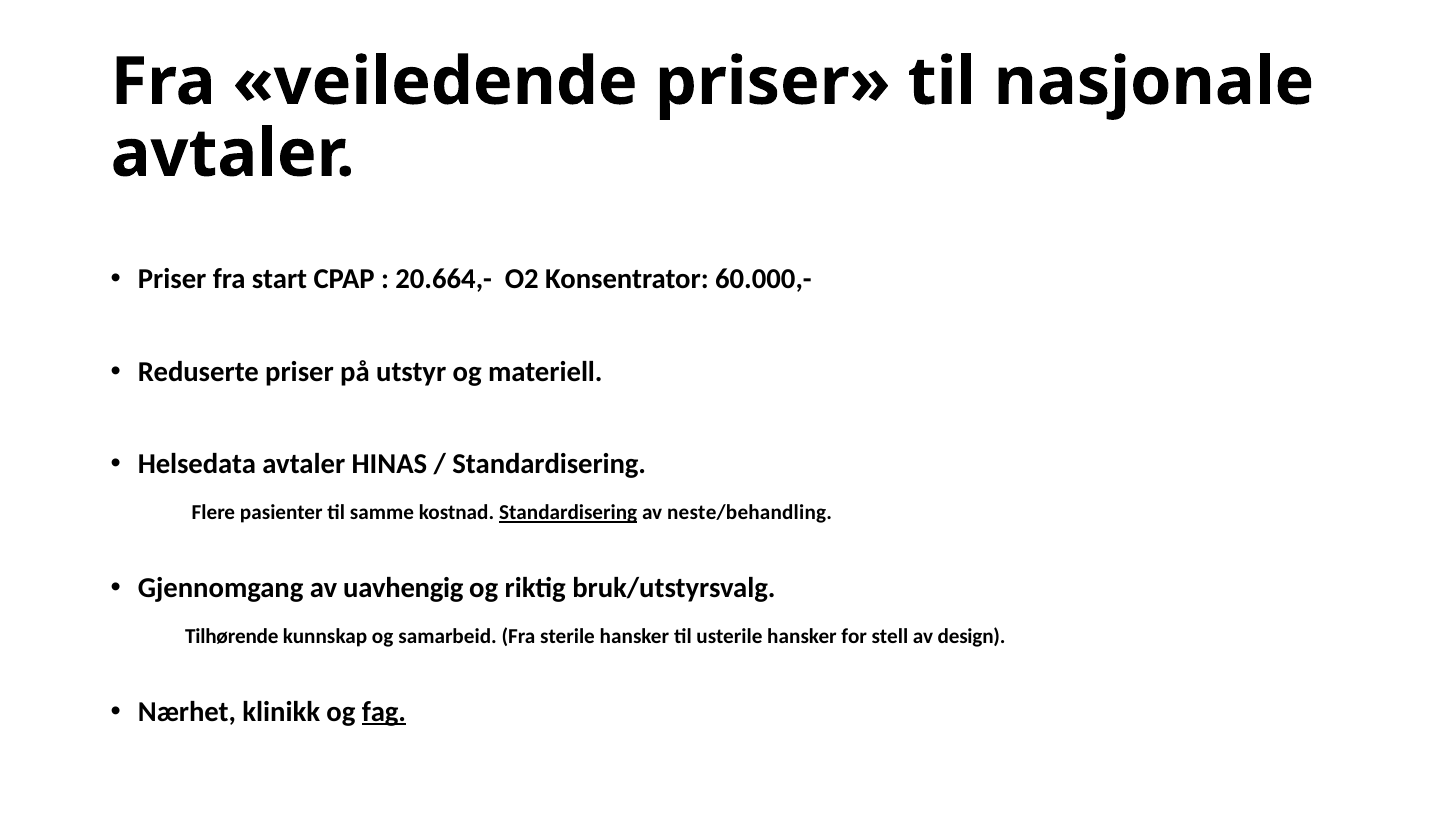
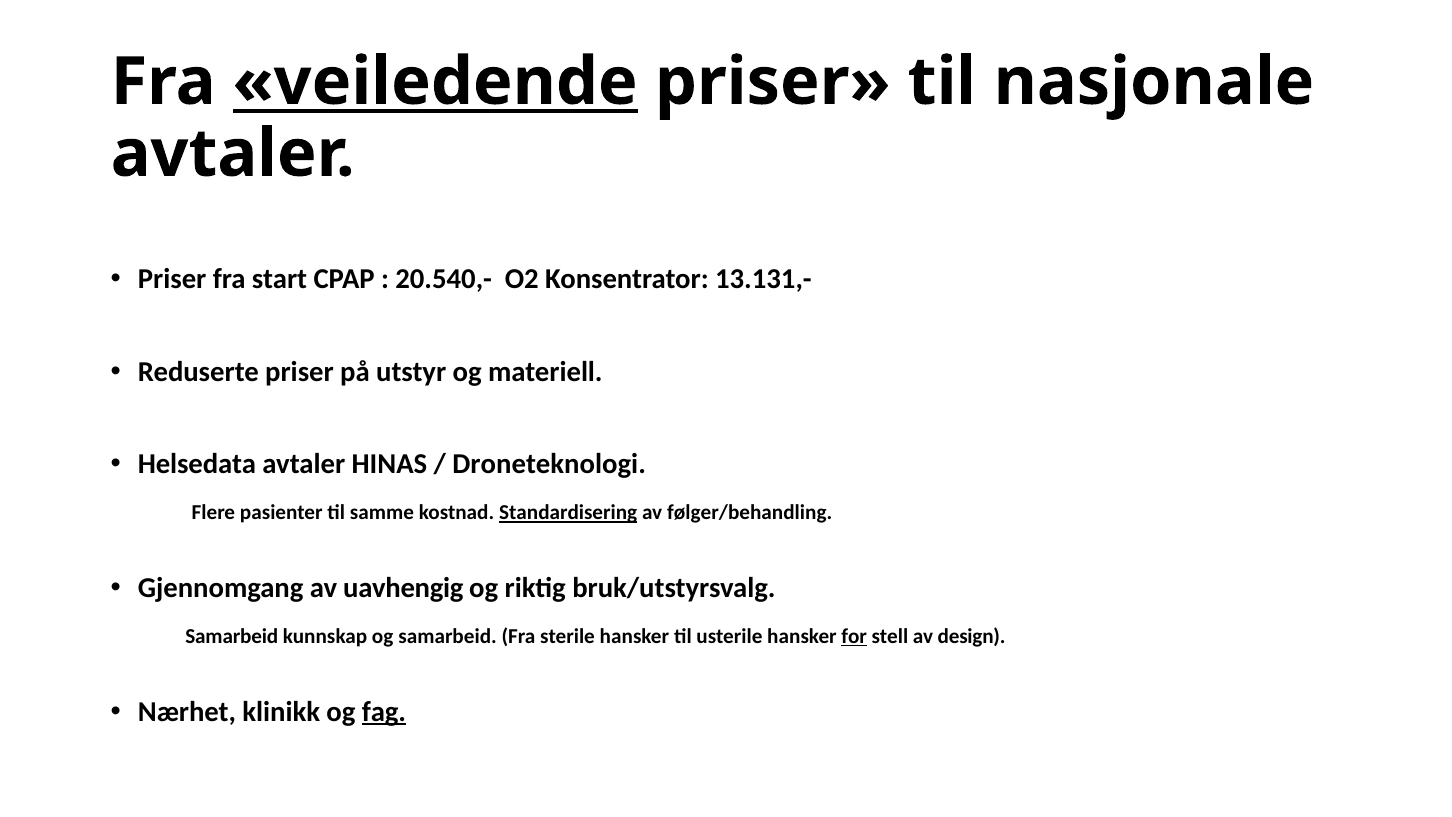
veiledende underline: none -> present
20.664,-: 20.664,- -> 20.540,-
60.000,-: 60.000,- -> 13.131,-
Standardisering at (549, 464): Standardisering -> Droneteknologi
neste/behandling: neste/behandling -> følger/behandling
Tilhørende at (232, 636): Tilhørende -> Samarbeid
for underline: none -> present
